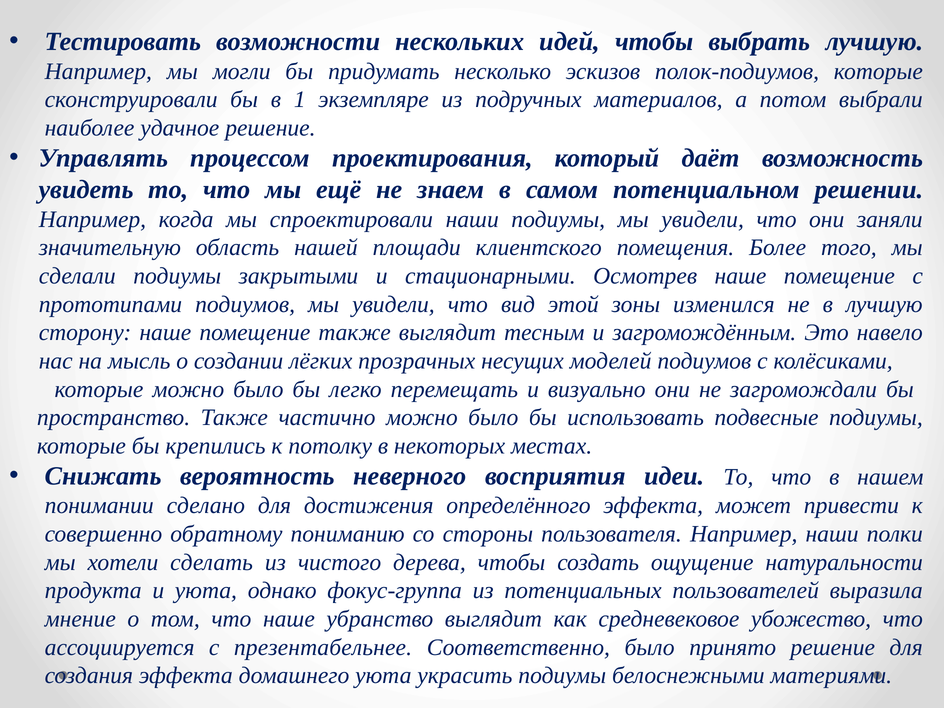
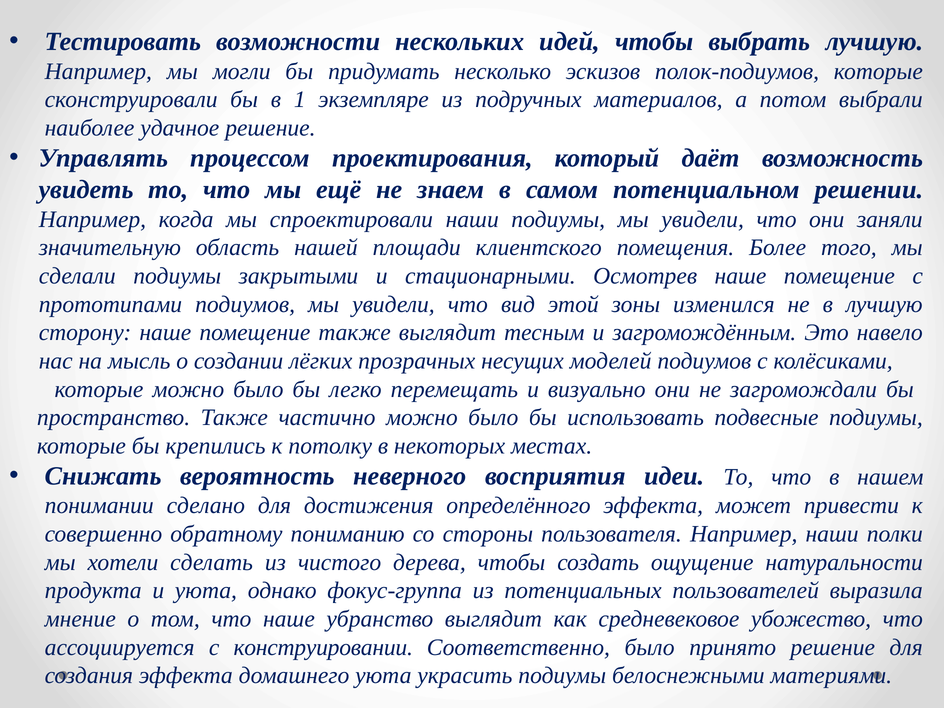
презентабельнее: презентабельнее -> конструировании
